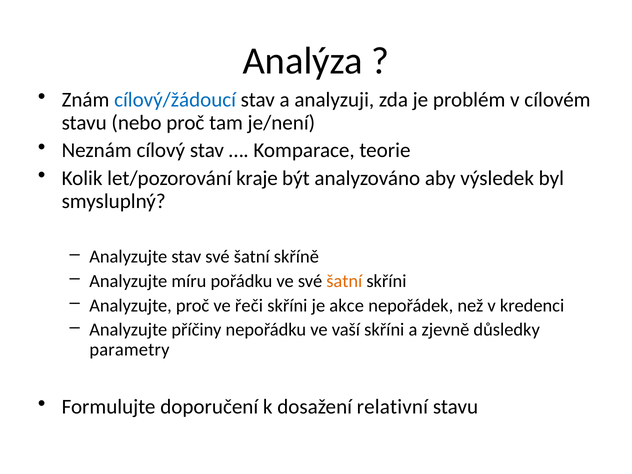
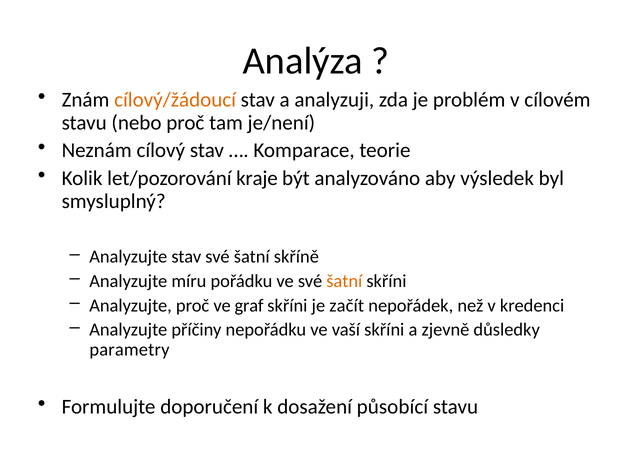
cílový/žádoucí colour: blue -> orange
řeči: řeči -> graf
akce: akce -> začít
relativní: relativní -> působící
